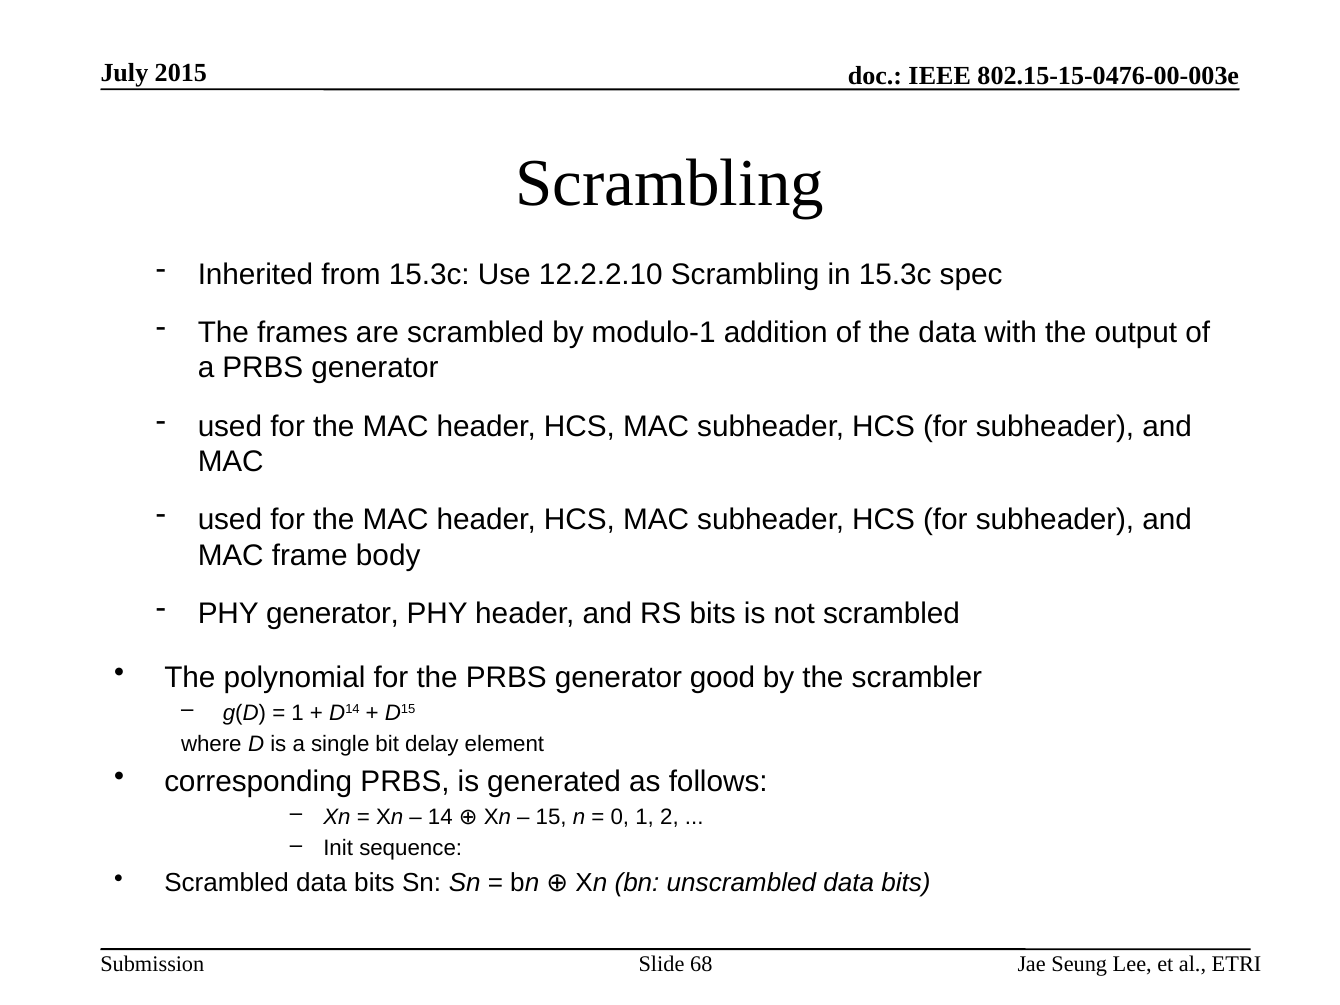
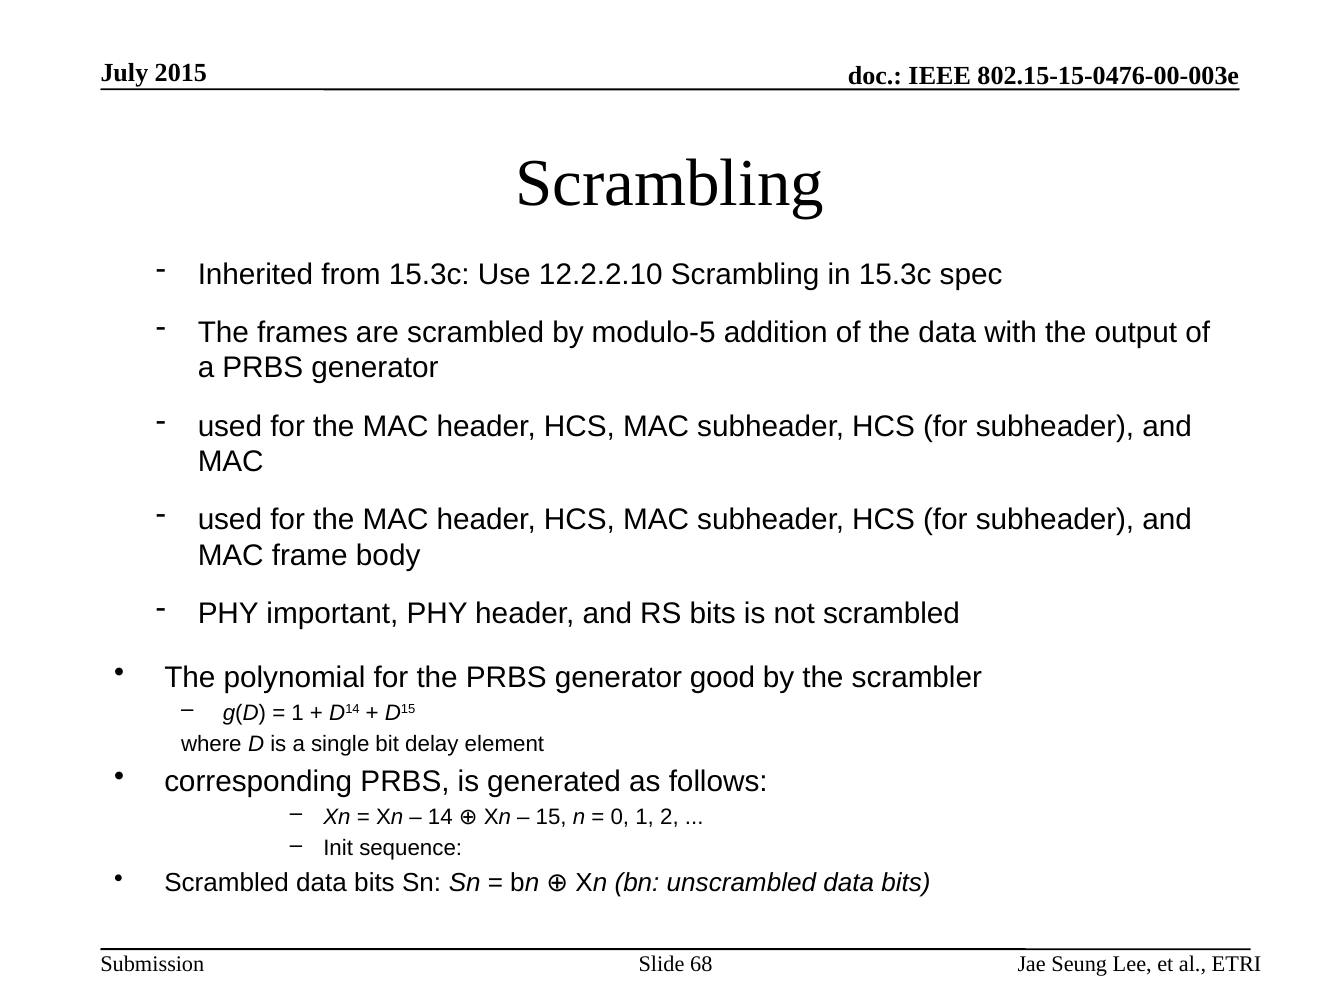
modulo-1: modulo-1 -> modulo-5
PHY generator: generator -> important
